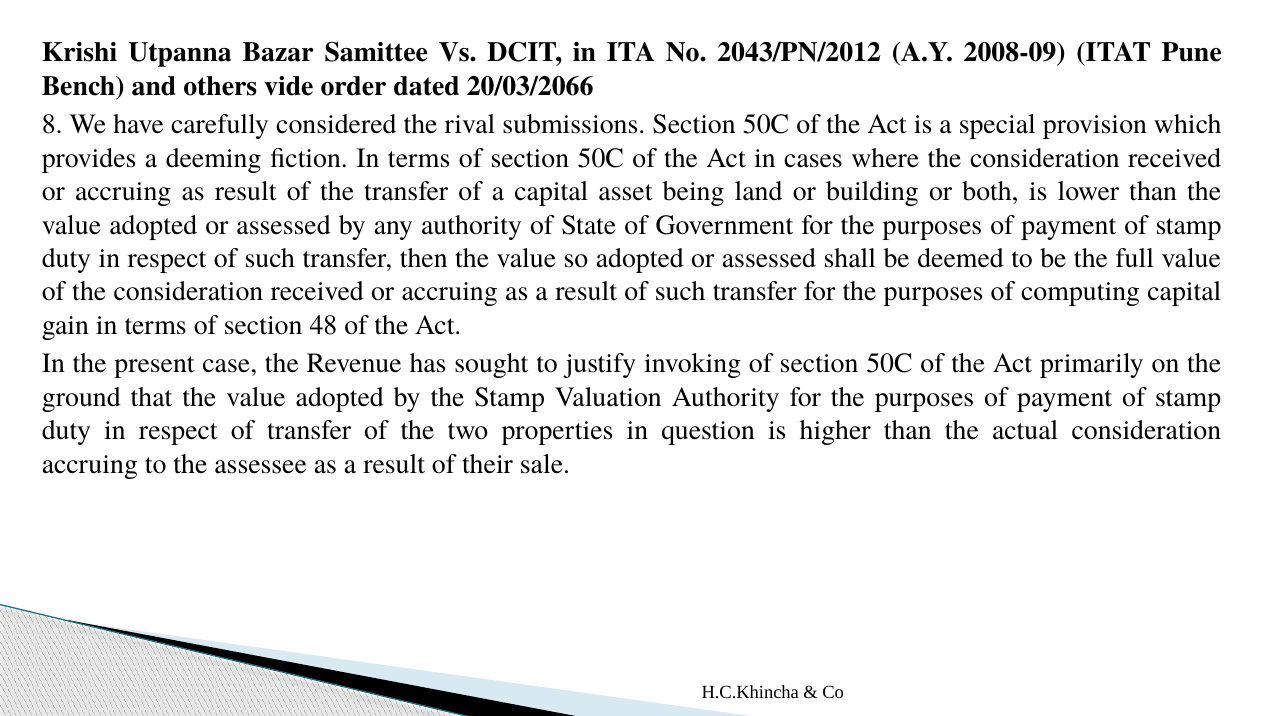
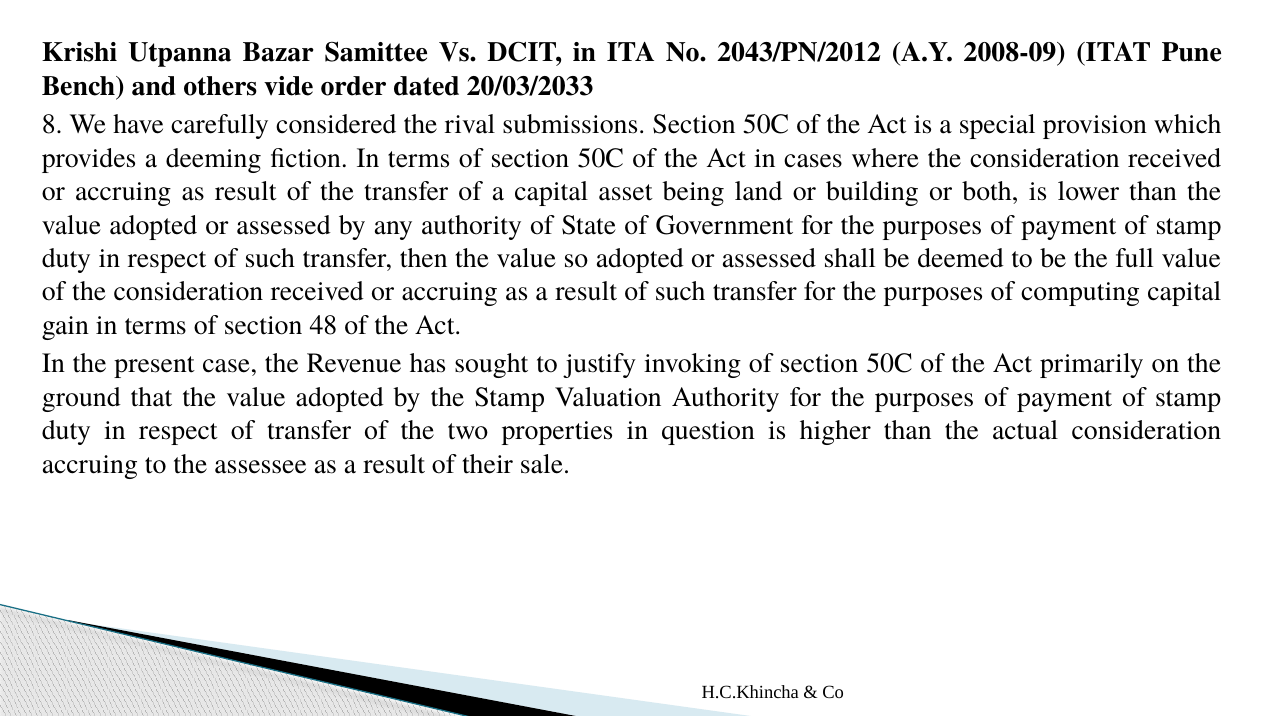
20/03/2066: 20/03/2066 -> 20/03/2033
